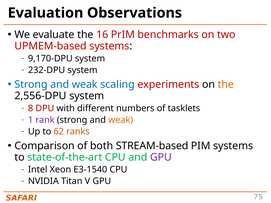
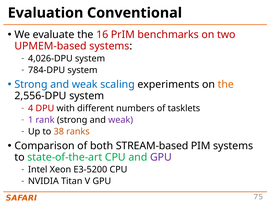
Observations: Observations -> Conventional
9,170-DPU: 9,170-DPU -> 4,026-DPU
232-DPU: 232-DPU -> 784-DPU
experiments colour: red -> black
8: 8 -> 4
weak at (121, 120) colour: orange -> purple
62: 62 -> 38
E3-1540: E3-1540 -> E3-5200
